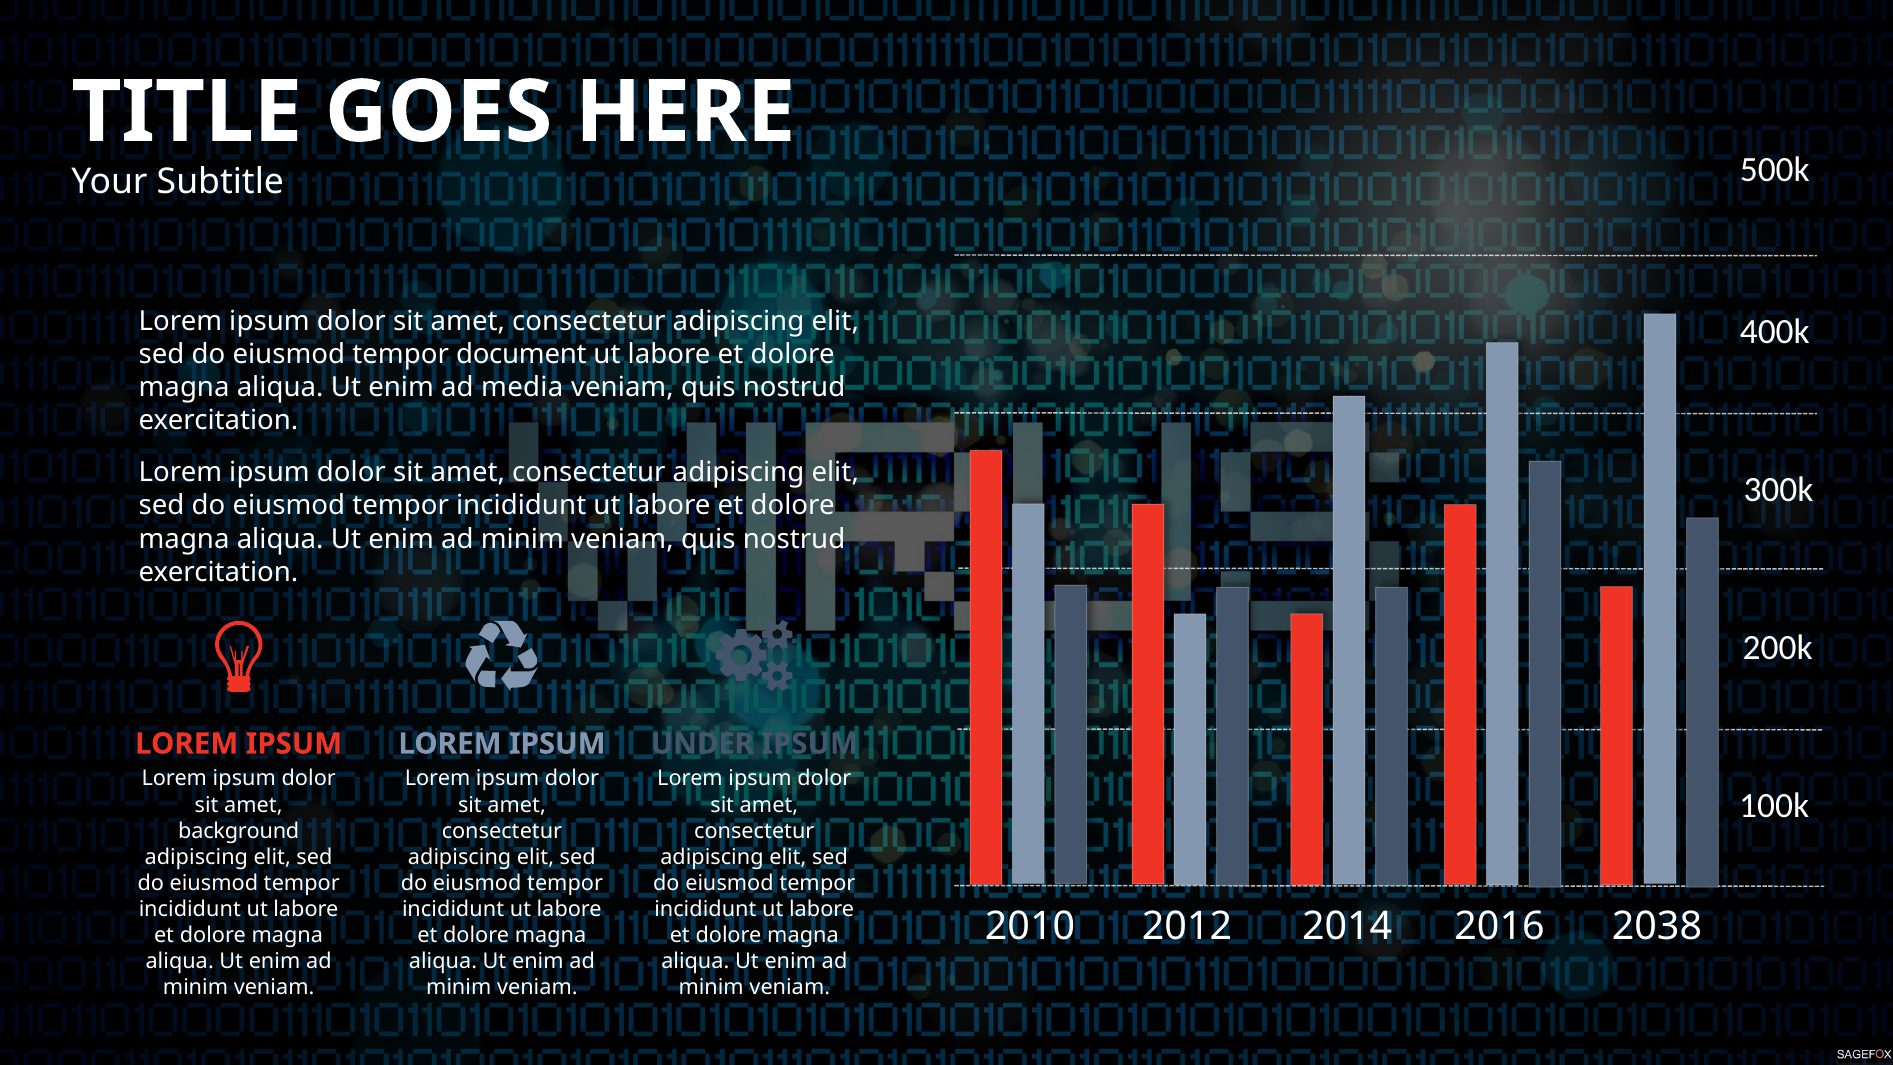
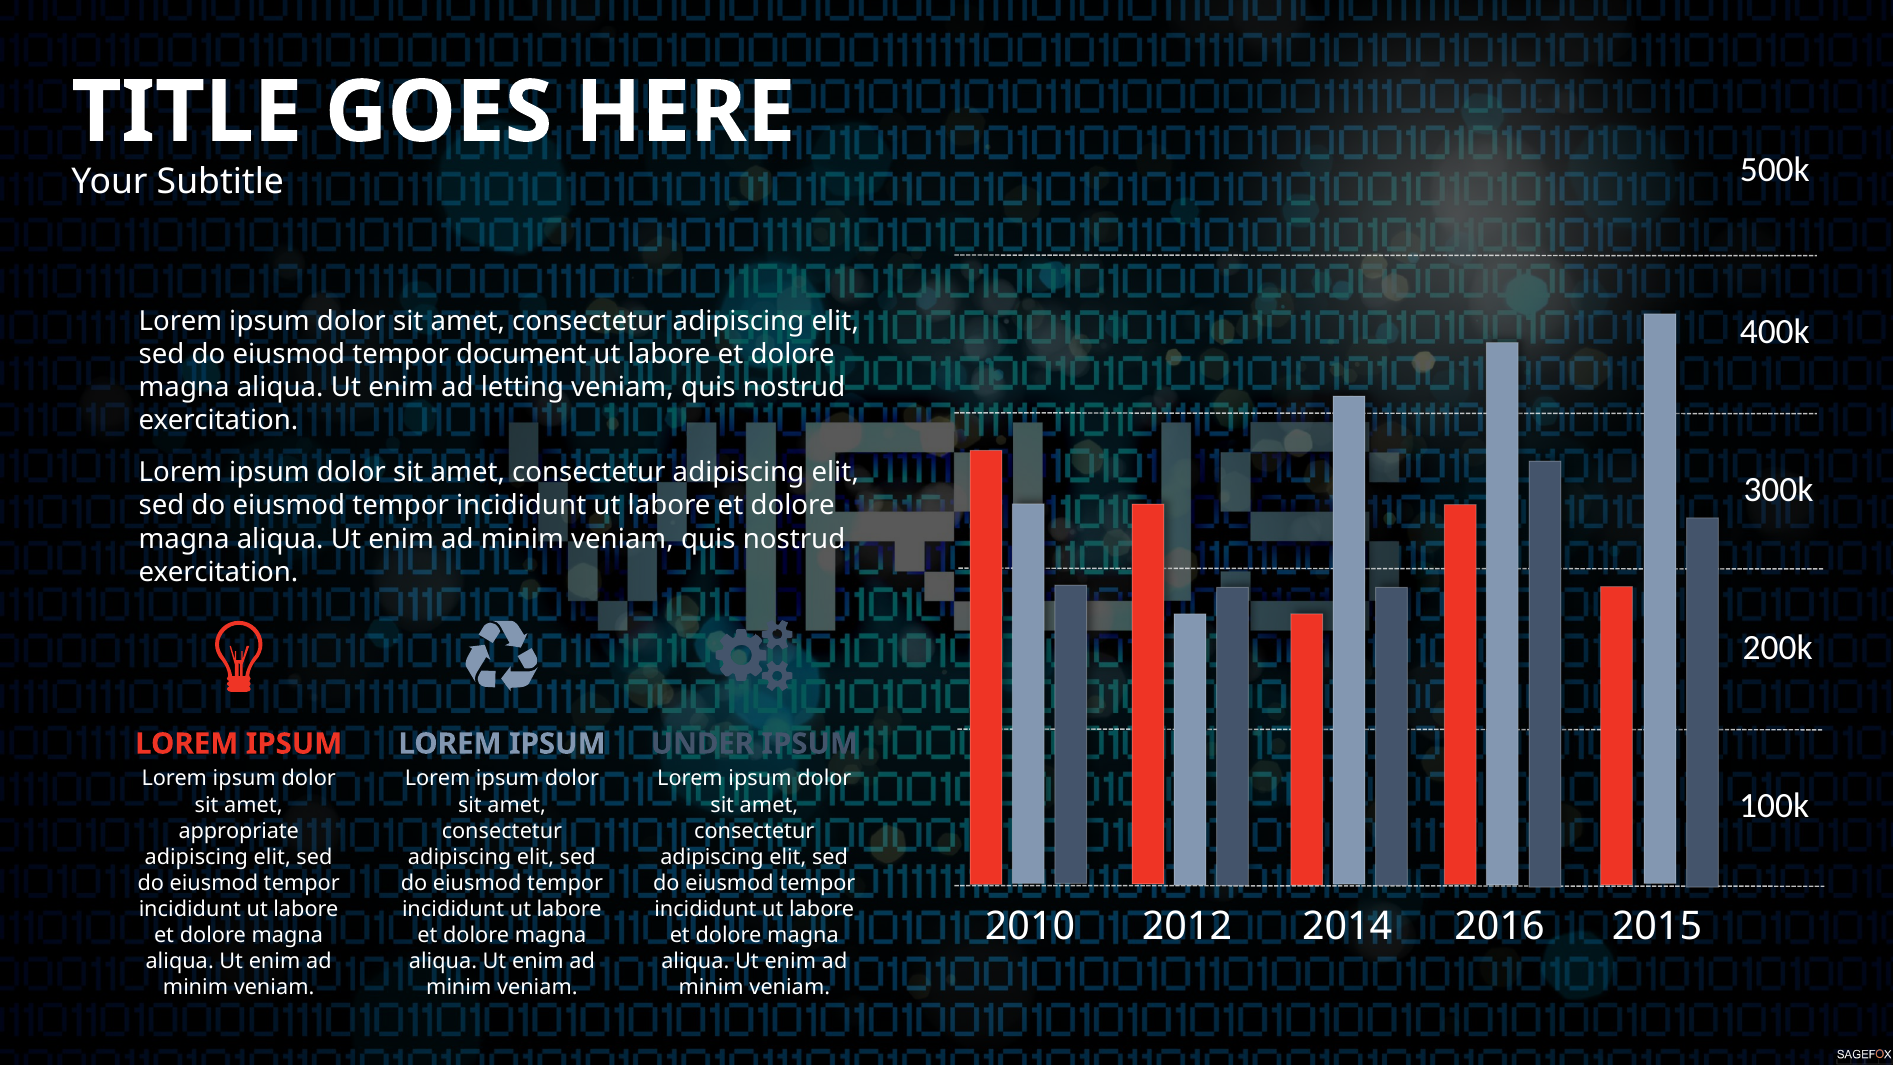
media: media -> letting
background: background -> appropriate
2038: 2038 -> 2015
